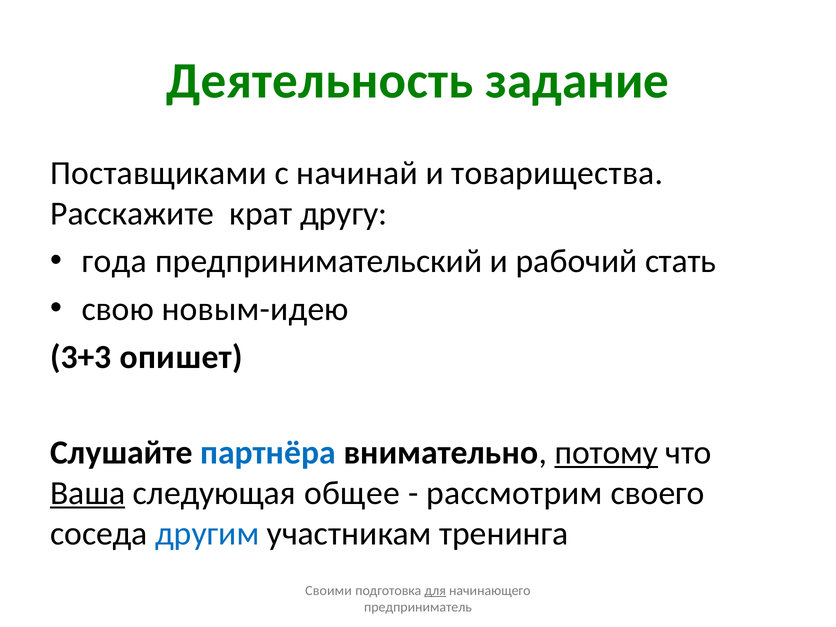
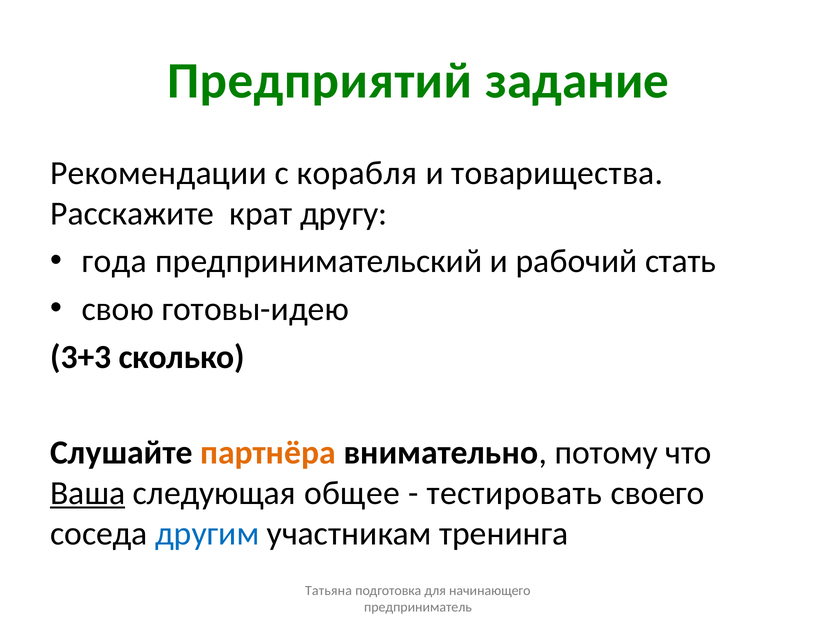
Деятельность: Деятельность -> Предприятий
Поставщиками: Поставщиками -> Рекомендации
начинай: начинай -> корабля
новым-идею: новым-идею -> готовы-идею
опишет: опишет -> сколько
партнёра colour: blue -> orange
потому underline: present -> none
рассмотрим: рассмотрим -> тестировать
Своими: Своими -> Татьяна
для underline: present -> none
